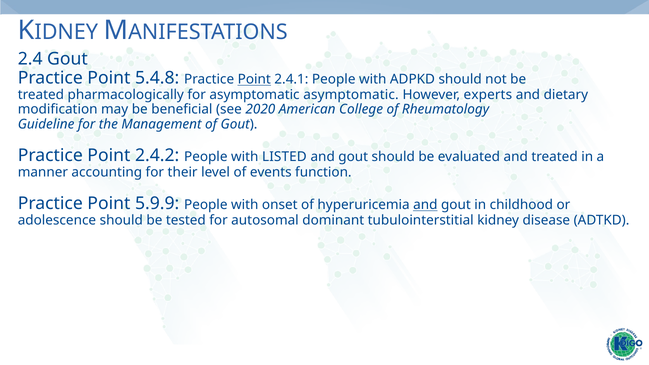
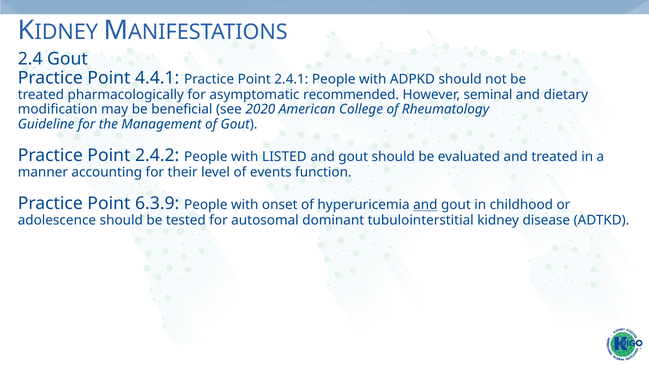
5.4.8: 5.4.8 -> 4.4.1
Point at (254, 79) underline: present -> none
asymptomatic asymptomatic: asymptomatic -> recommended
experts: experts -> seminal
5.9.9: 5.9.9 -> 6.3.9
